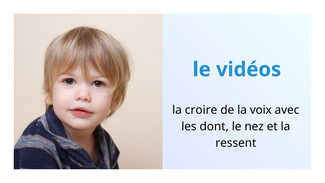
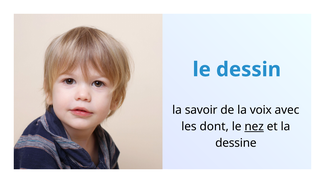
vidéos: vidéos -> dessin
croire: croire -> savoir
nez underline: none -> present
ressent: ressent -> dessine
